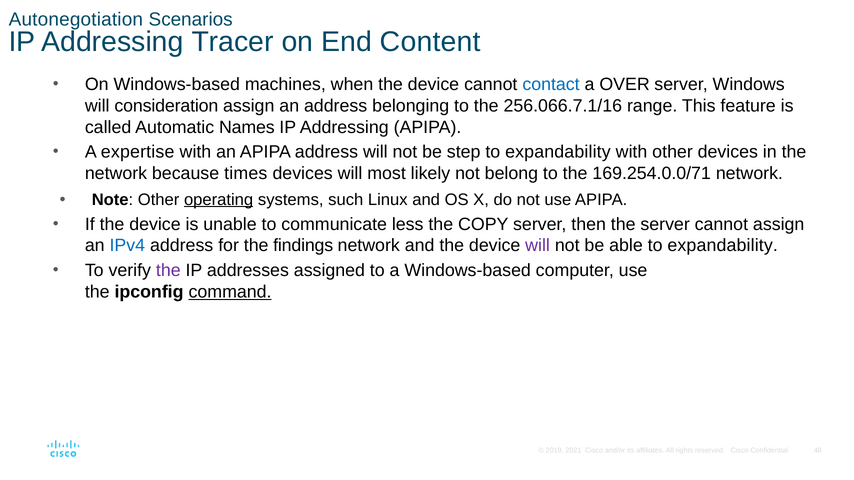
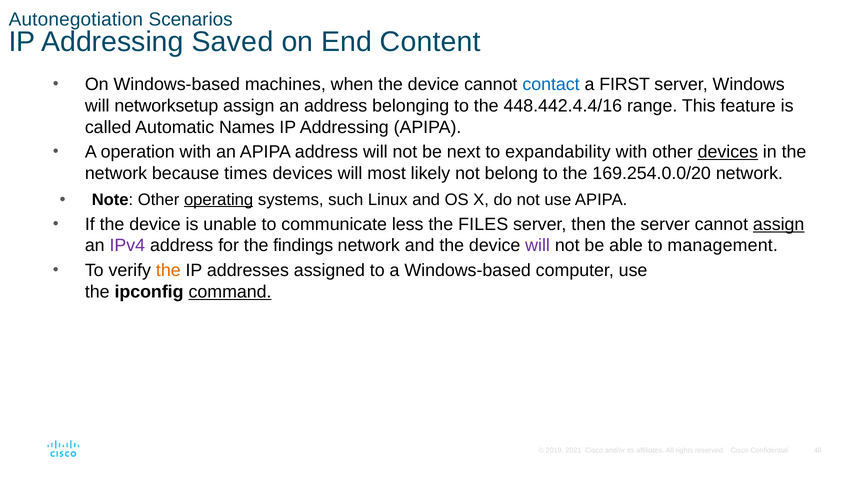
Tracer: Tracer -> Saved
OVER: OVER -> FIRST
consideration: consideration -> networksetup
256.066.7.1/16: 256.066.7.1/16 -> 448.442.4.4/16
expertise: expertise -> operation
step: step -> next
devices at (728, 152) underline: none -> present
169.254.0.0/71: 169.254.0.0/71 -> 169.254.0.0/20
COPY: COPY -> FILES
assign at (779, 224) underline: none -> present
IPv4 colour: blue -> purple
able to expandability: expandability -> management
the at (168, 271) colour: purple -> orange
